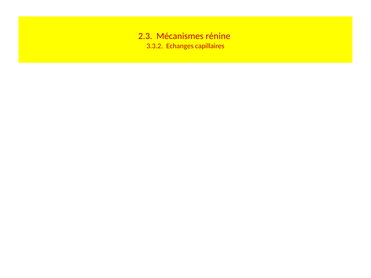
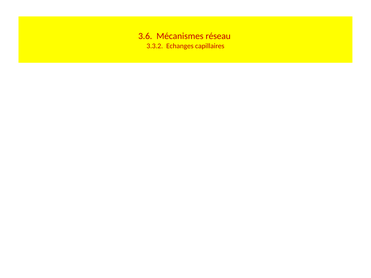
2.3: 2.3 -> 3.6
rénine: rénine -> réseau
